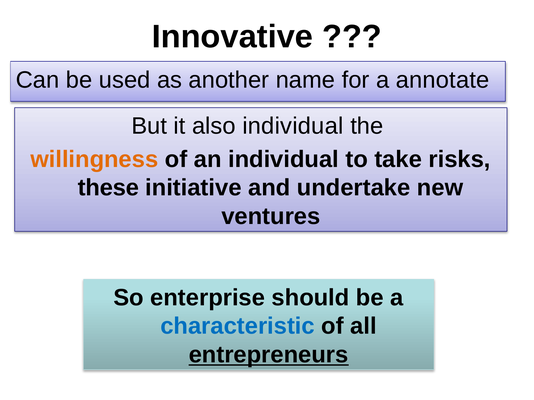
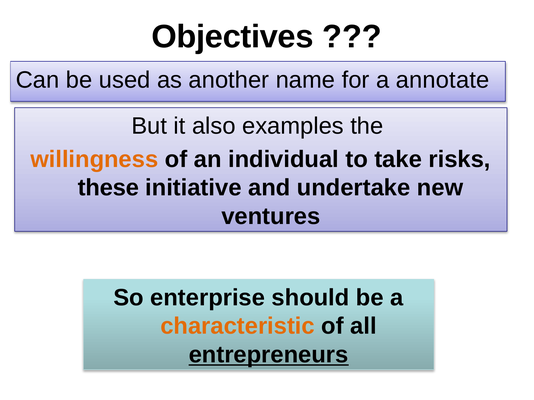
Innovative: Innovative -> Objectives
also individual: individual -> examples
characteristic colour: blue -> orange
